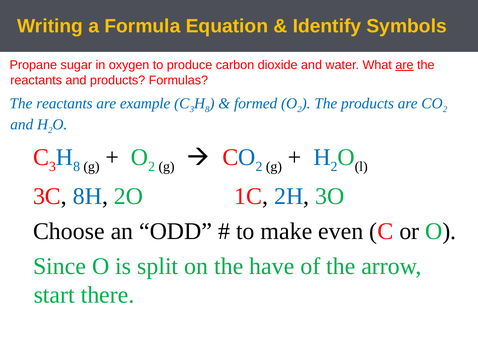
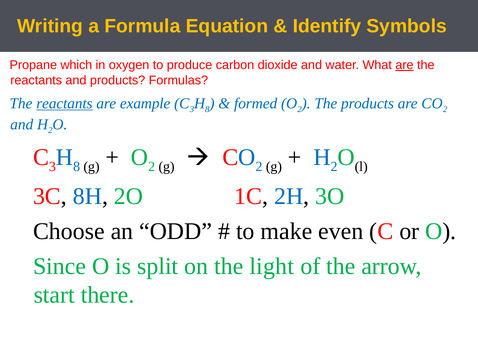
sugar: sugar -> which
reactants at (64, 103) underline: none -> present
have: have -> light
